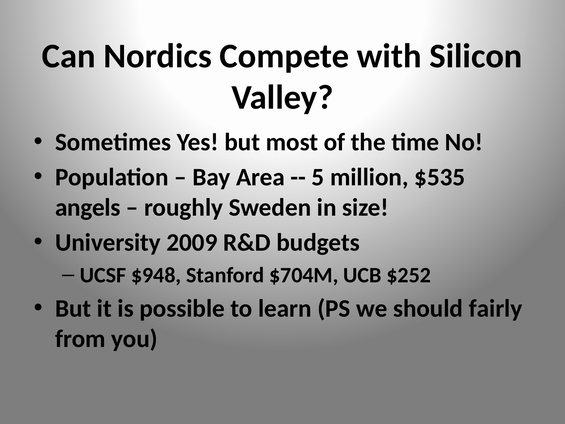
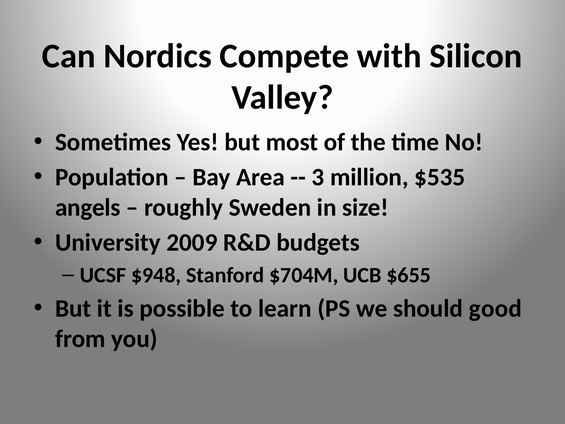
5: 5 -> 3
$252: $252 -> $655
fairly: fairly -> good
